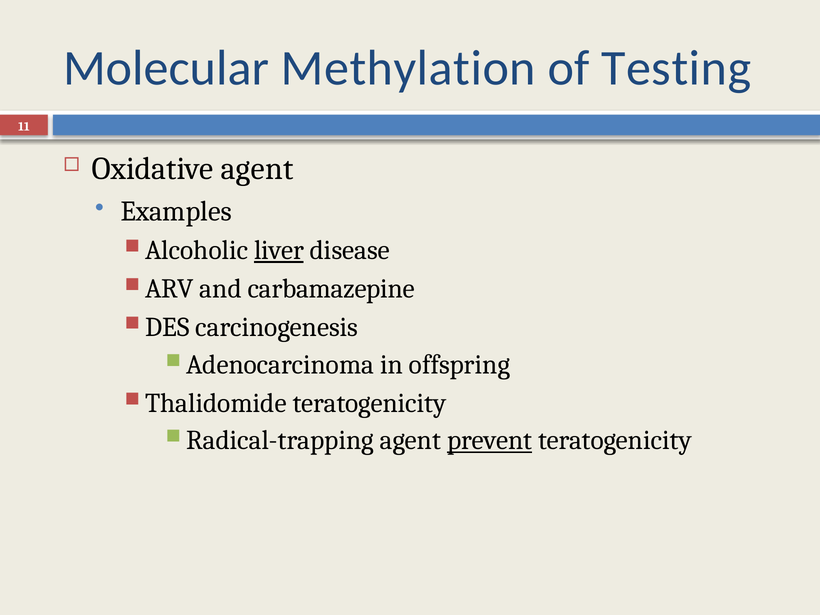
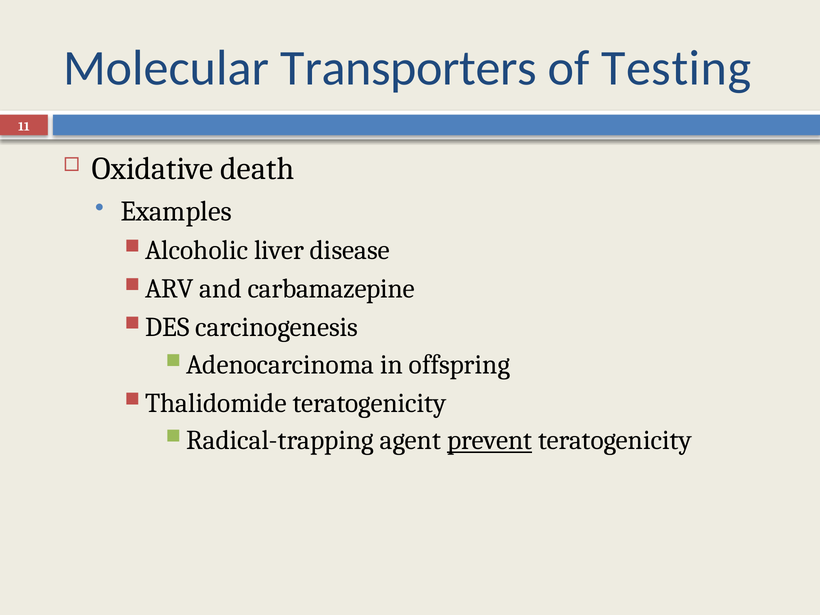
Methylation: Methylation -> Transporters
Oxidative agent: agent -> death
liver underline: present -> none
